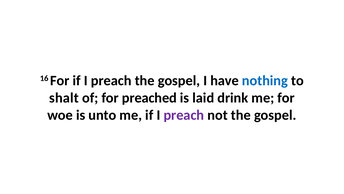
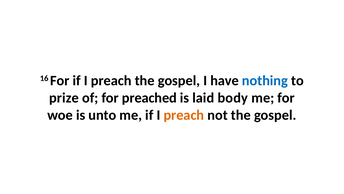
shalt: shalt -> prize
drink: drink -> body
preach at (184, 115) colour: purple -> orange
